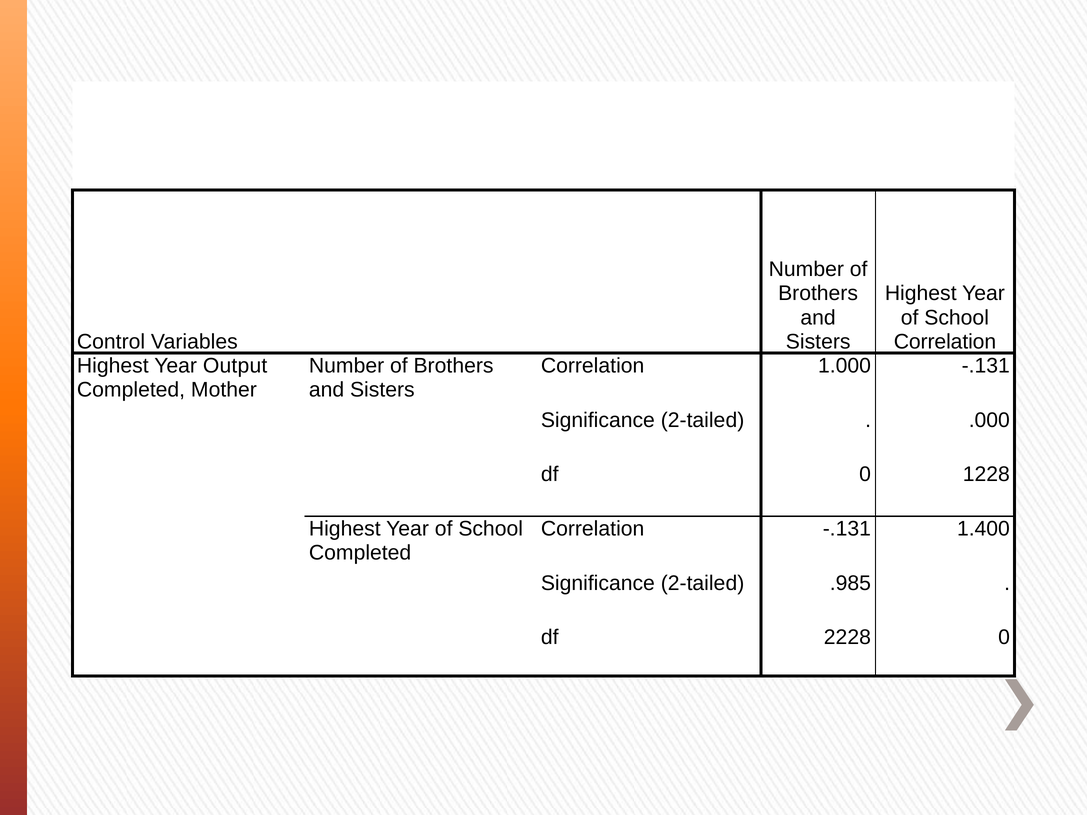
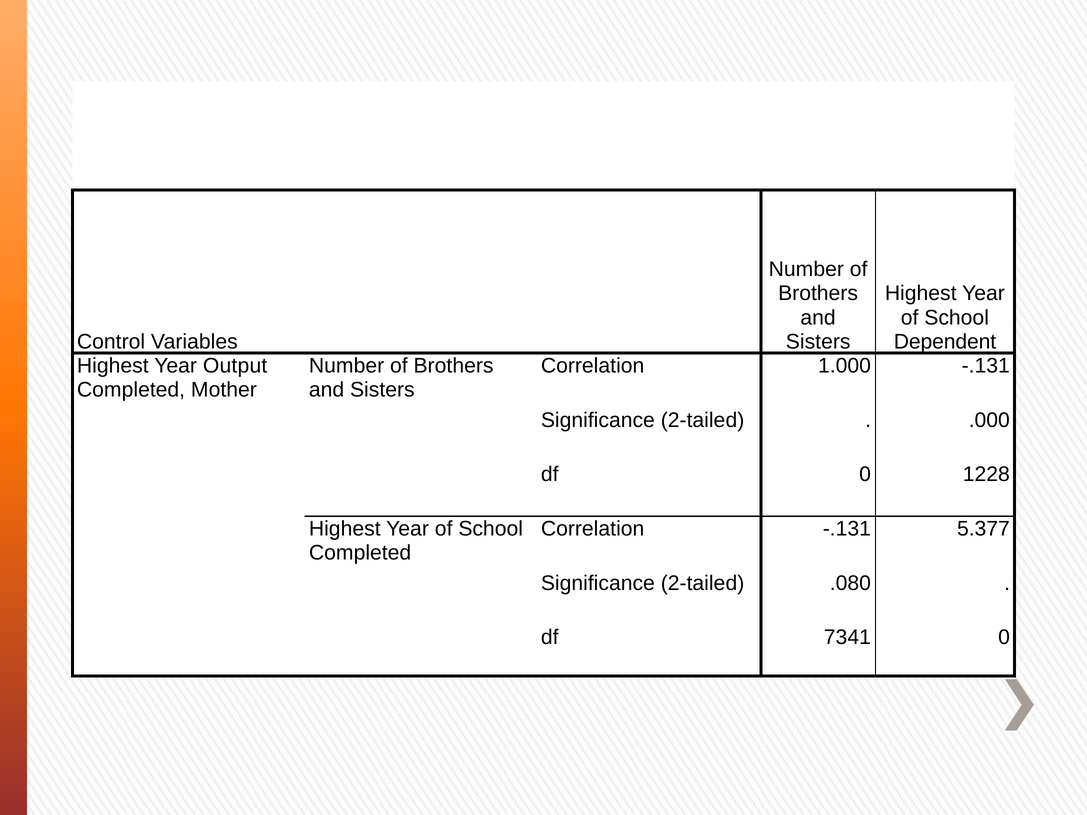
Correlation at (945, 342): Correlation -> Dependent
1.400: 1.400 -> 5.377
.985: .985 -> .080
2228: 2228 -> 7341
